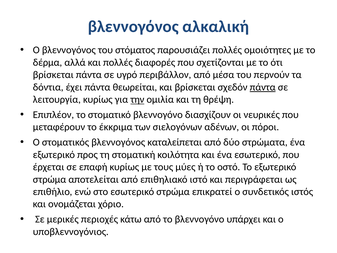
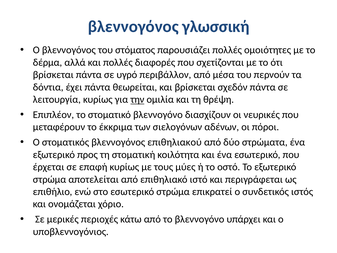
αλκαλική: αλκαλική -> γλωσσική
πάντα at (263, 87) underline: present -> none
καταλείπεται: καταλείπεται -> επιθηλιακού
